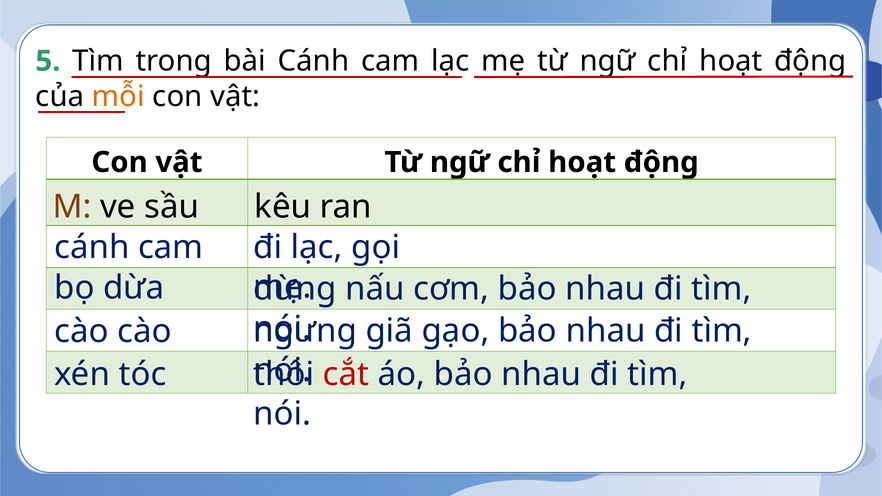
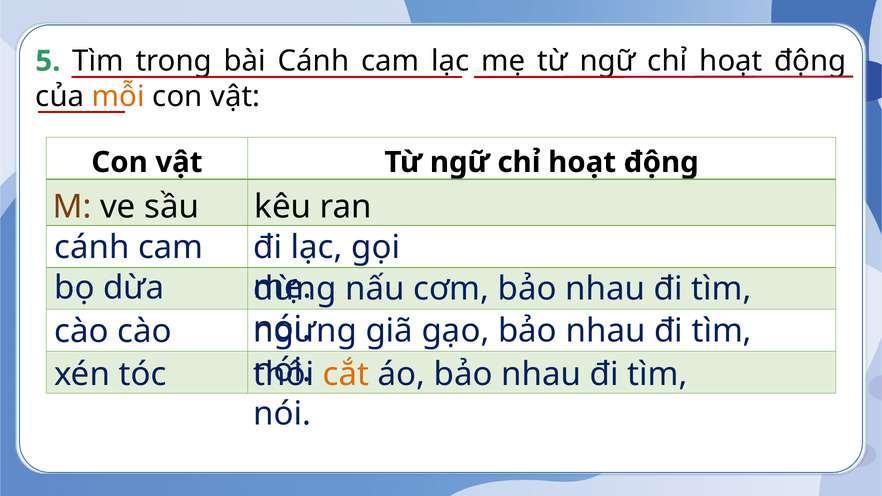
cắt colour: red -> orange
